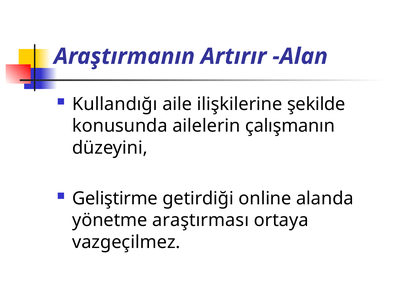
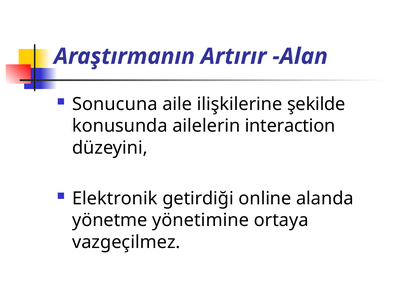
Kullandığı: Kullandığı -> Sonucuna
çalışmanın: çalışmanın -> interaction
Geliştirme: Geliştirme -> Elektronik
araştırması: araştırması -> yönetimine
